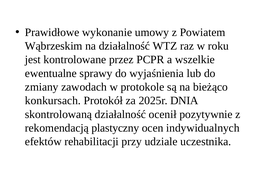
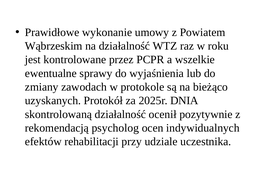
konkursach: konkursach -> uzyskanych
plastyczny: plastyczny -> psycholog
